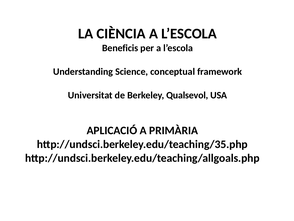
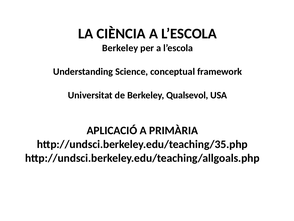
Beneficis at (120, 48): Beneficis -> Berkeley
